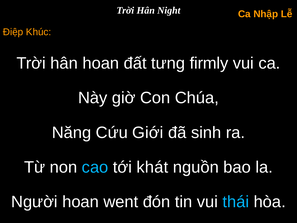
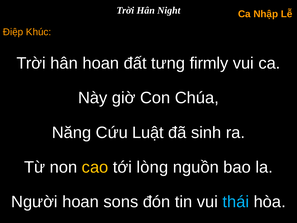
Giới: Giới -> Luật
cao colour: light blue -> yellow
khát: khát -> lòng
went: went -> sons
